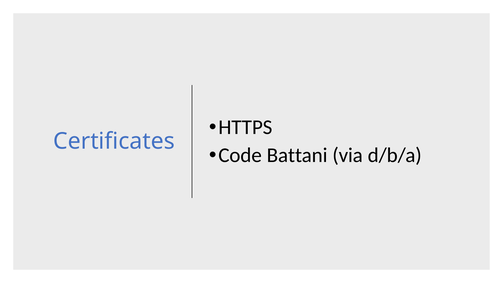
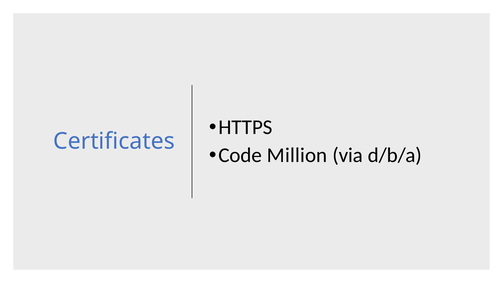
Battani: Battani -> Million
